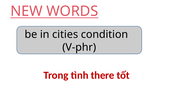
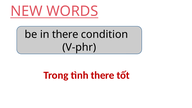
in cities: cities -> there
